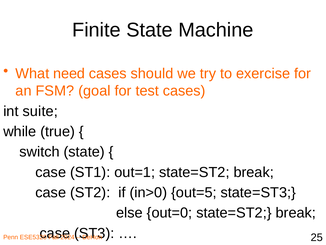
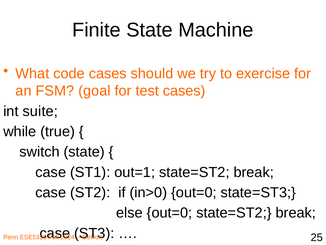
need: need -> code
in>0 out=5: out=5 -> out=0
